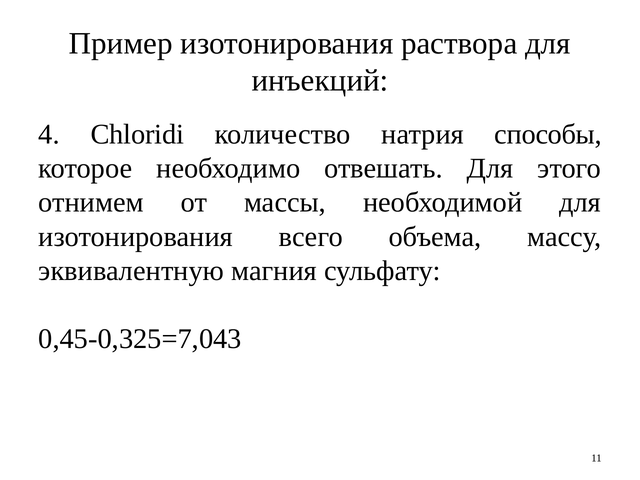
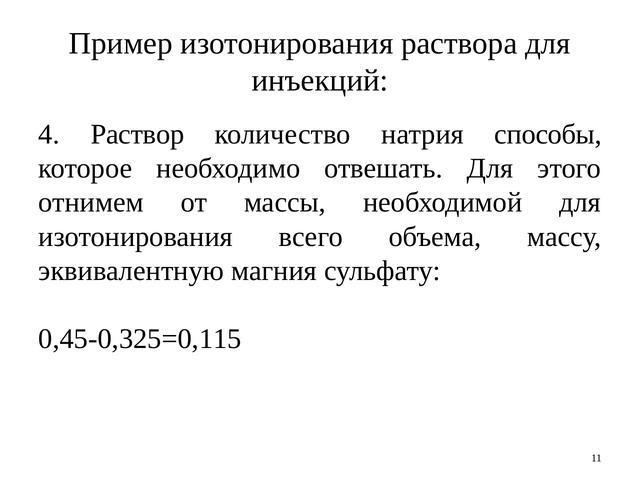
Chloridi: Chloridi -> Раствор
0,45-0,325=7,043: 0,45-0,325=7,043 -> 0,45-0,325=0,115
